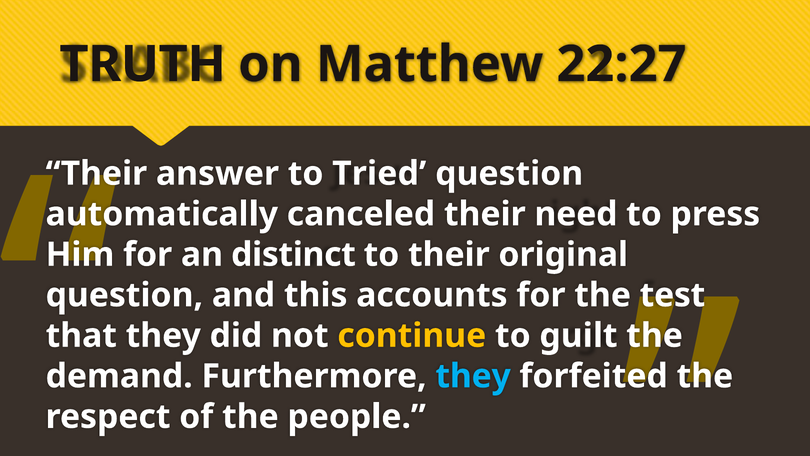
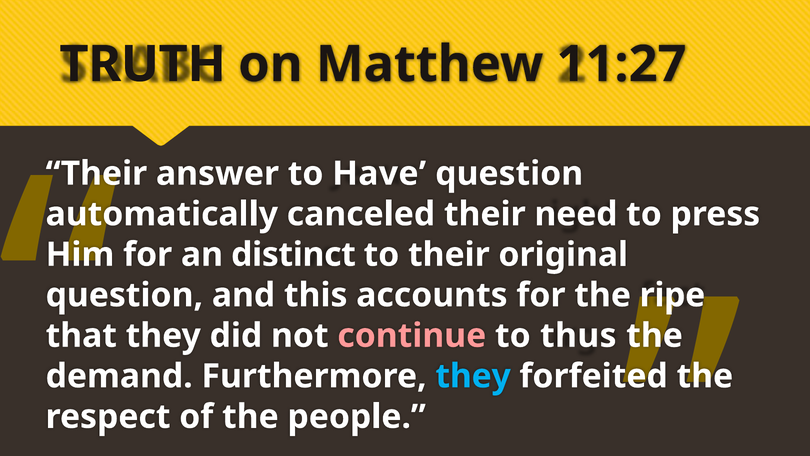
22:27: 22:27 -> 11:27
Tried: Tried -> Have
test: test -> ripe
continue colour: yellow -> pink
guilt: guilt -> thus
